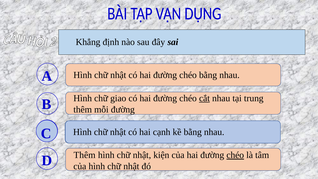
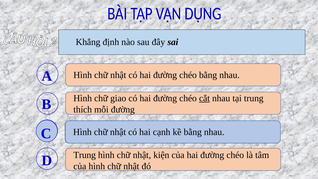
thêm at (83, 109): thêm -> thích
Thêm at (85, 155): Thêm -> Trung
chéo at (235, 155) underline: present -> none
